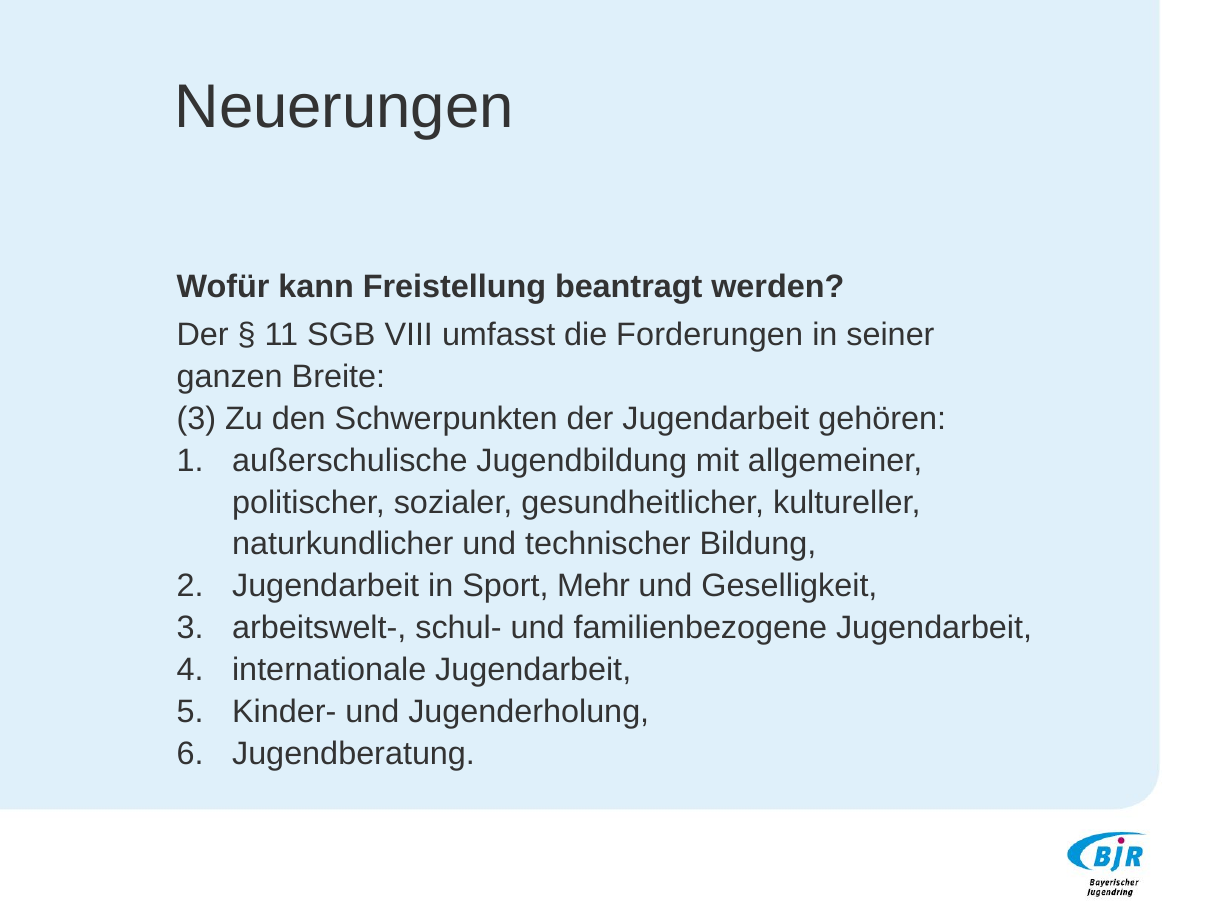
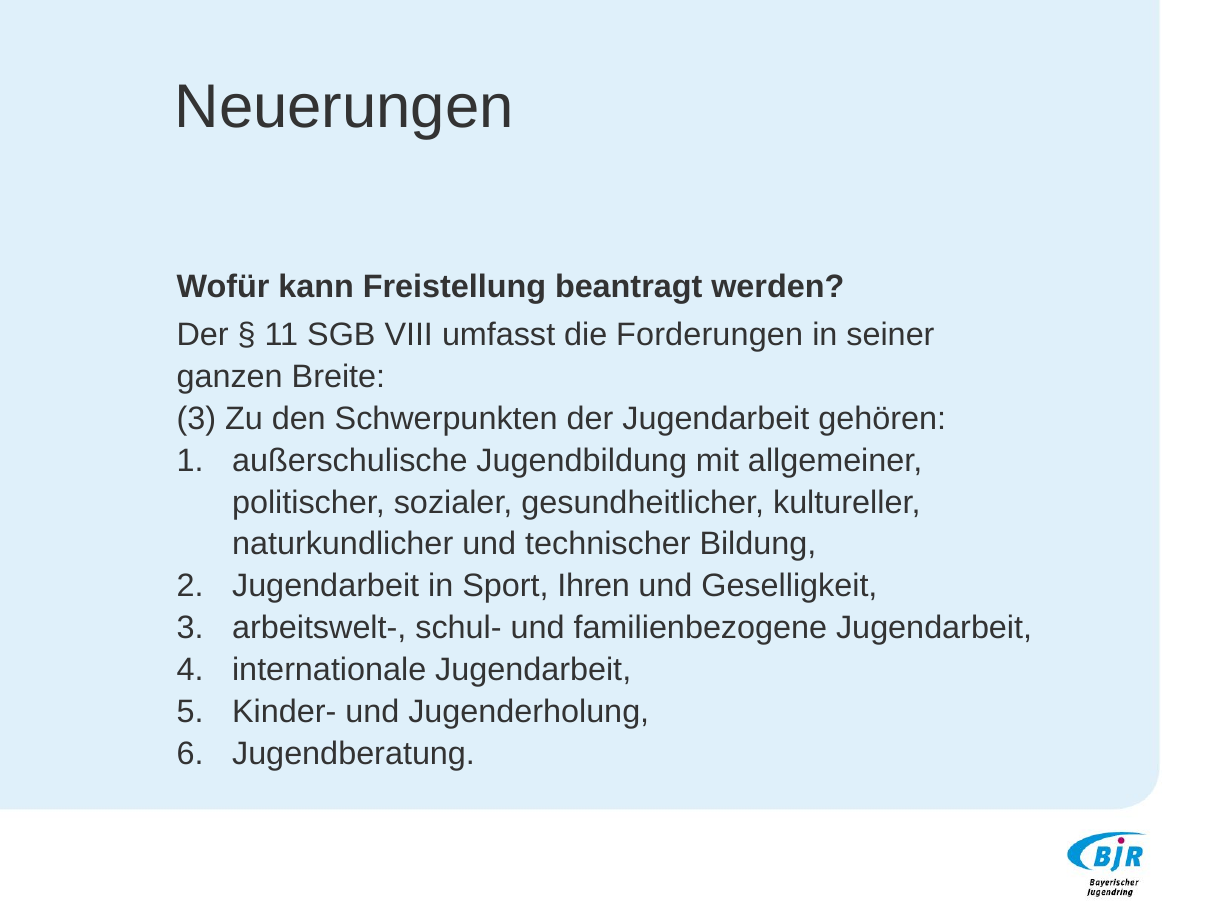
Mehr: Mehr -> Ihren
